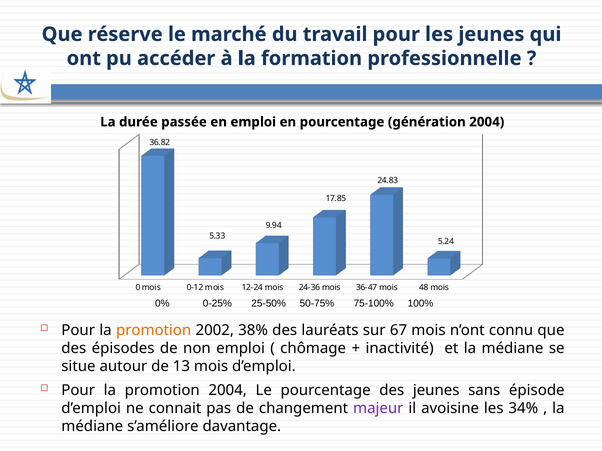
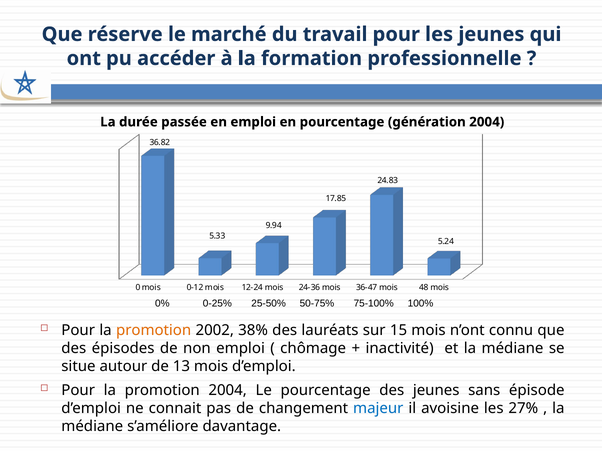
67: 67 -> 15
majeur colour: purple -> blue
34%: 34% -> 27%
